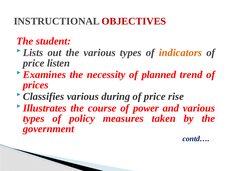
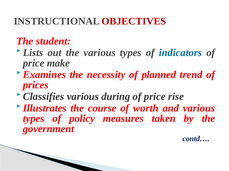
indicators colour: orange -> blue
listen: listen -> make
power: power -> worth
